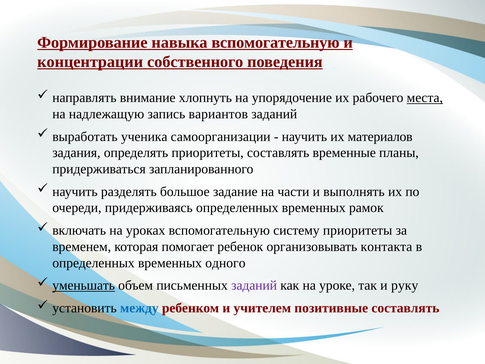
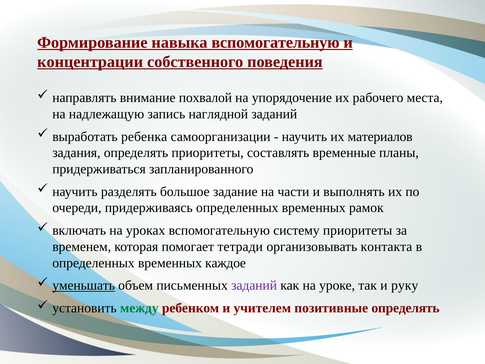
хлопнуть: хлопнуть -> похвалой
места underline: present -> none
вариантов: вариантов -> наглядной
ученика: ученика -> ребенка
ребенок: ребенок -> тетради
одного: одного -> каждое
между colour: blue -> green
позитивные составлять: составлять -> определять
